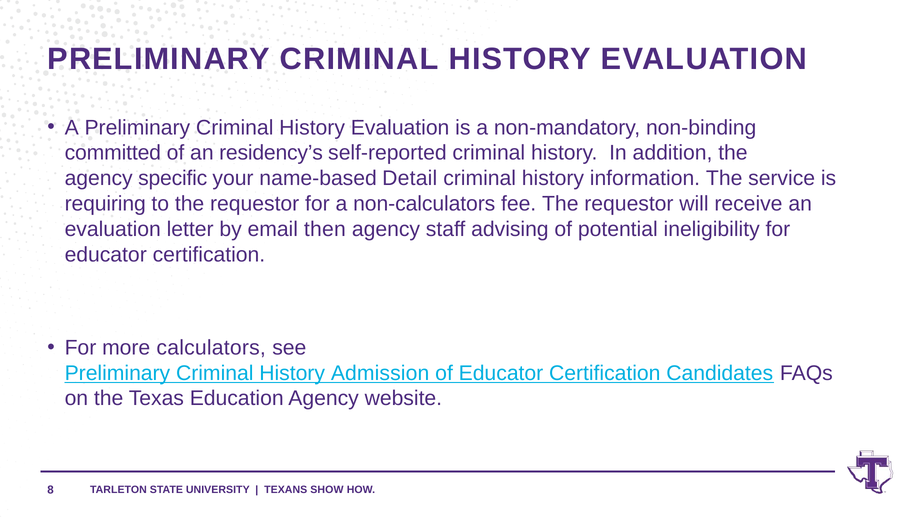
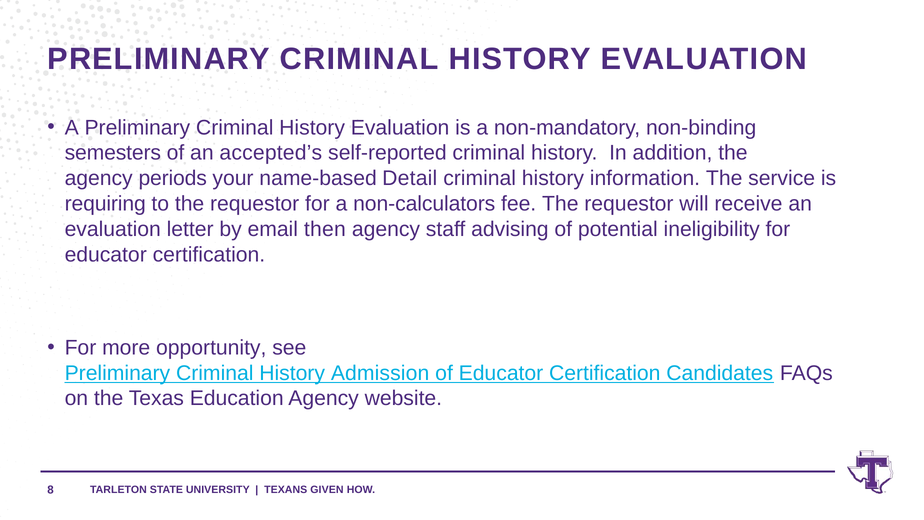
committed: committed -> semesters
residency’s: residency’s -> accepted’s
specific: specific -> periods
calculators: calculators -> opportunity
SHOW: SHOW -> GIVEN
